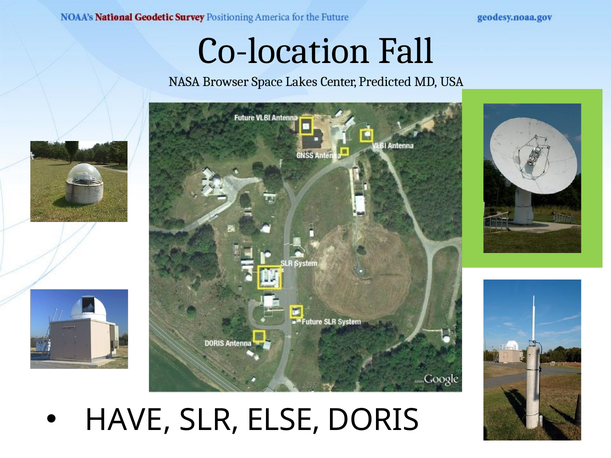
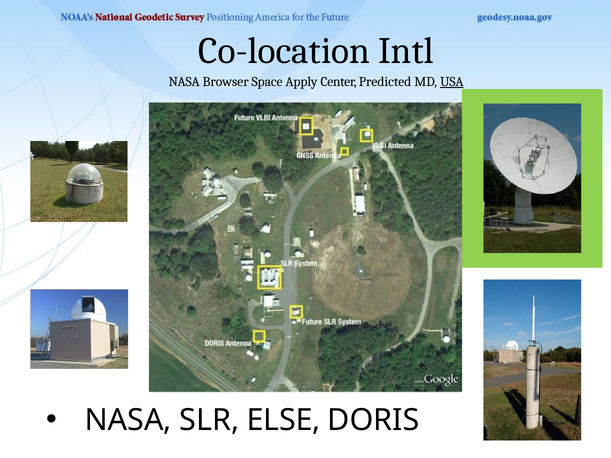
Fall: Fall -> Intl
Lakes: Lakes -> Apply
USA underline: none -> present
HAVE at (128, 420): HAVE -> NASA
